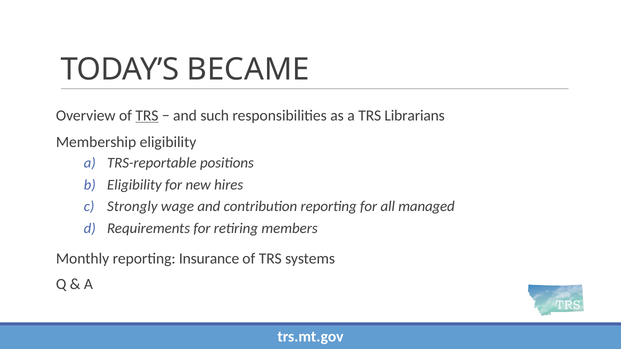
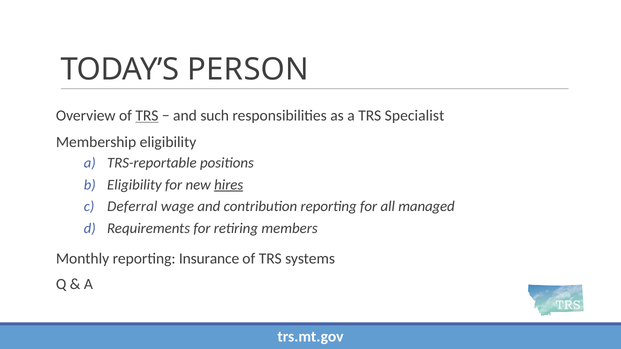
BECAME: BECAME -> PERSON
Librarians: Librarians -> Specialist
hires underline: none -> present
Strongly: Strongly -> Deferral
